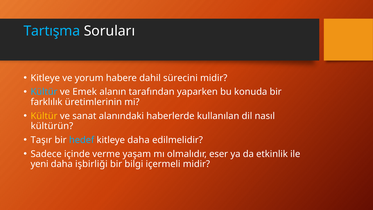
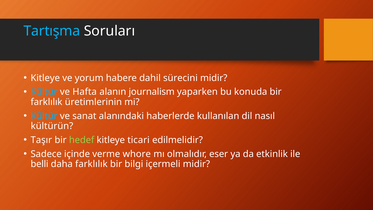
Emek: Emek -> Hafta
tarafından: tarafından -> journalism
Kültür at (44, 116) colour: yellow -> light blue
hedef colour: light blue -> light green
kitleye daha: daha -> ticari
yaşam: yaşam -> whore
yeni: yeni -> belli
daha işbirliği: işbirliği -> farklılık
